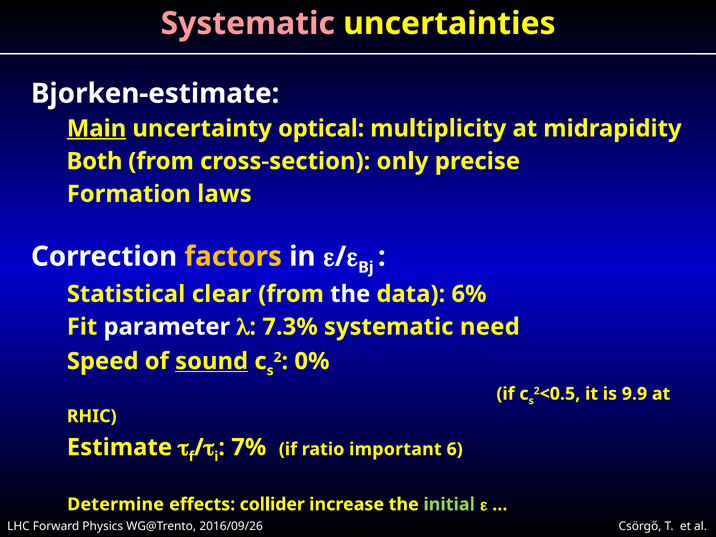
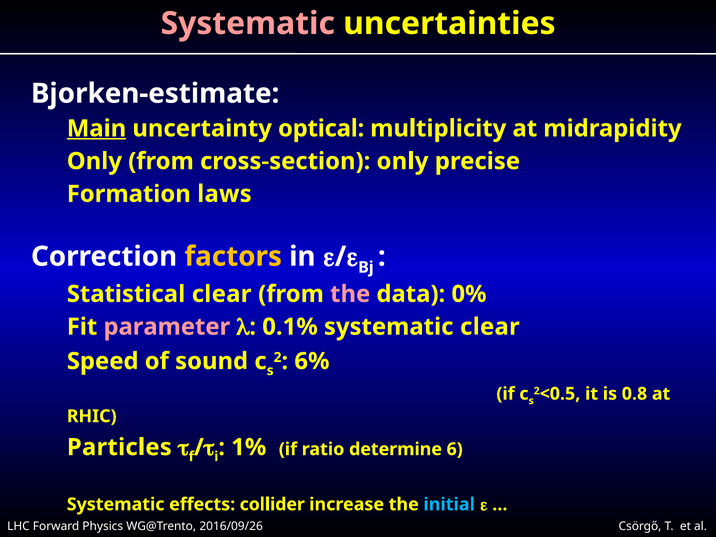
Both at (95, 161): Both -> Only
the at (350, 294) colour: white -> pink
6%: 6% -> 0%
parameter colour: white -> pink
7.3%: 7.3% -> 0.1%
systematic need: need -> clear
0%: 0% -> 6%
sound underline: present -> none
9.9: 9.9 -> 0.8
Estimate: Estimate -> Particles
7%: 7% -> 1%
important: important -> determine
Determine at (116, 504): Determine -> Systematic
initial colour: light green -> light blue
